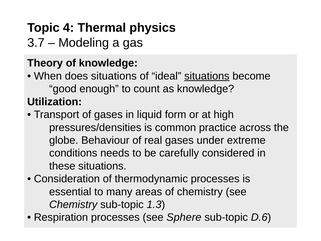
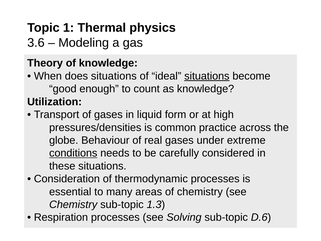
4: 4 -> 1
3.7: 3.7 -> 3.6
conditions underline: none -> present
Sphere: Sphere -> Solving
